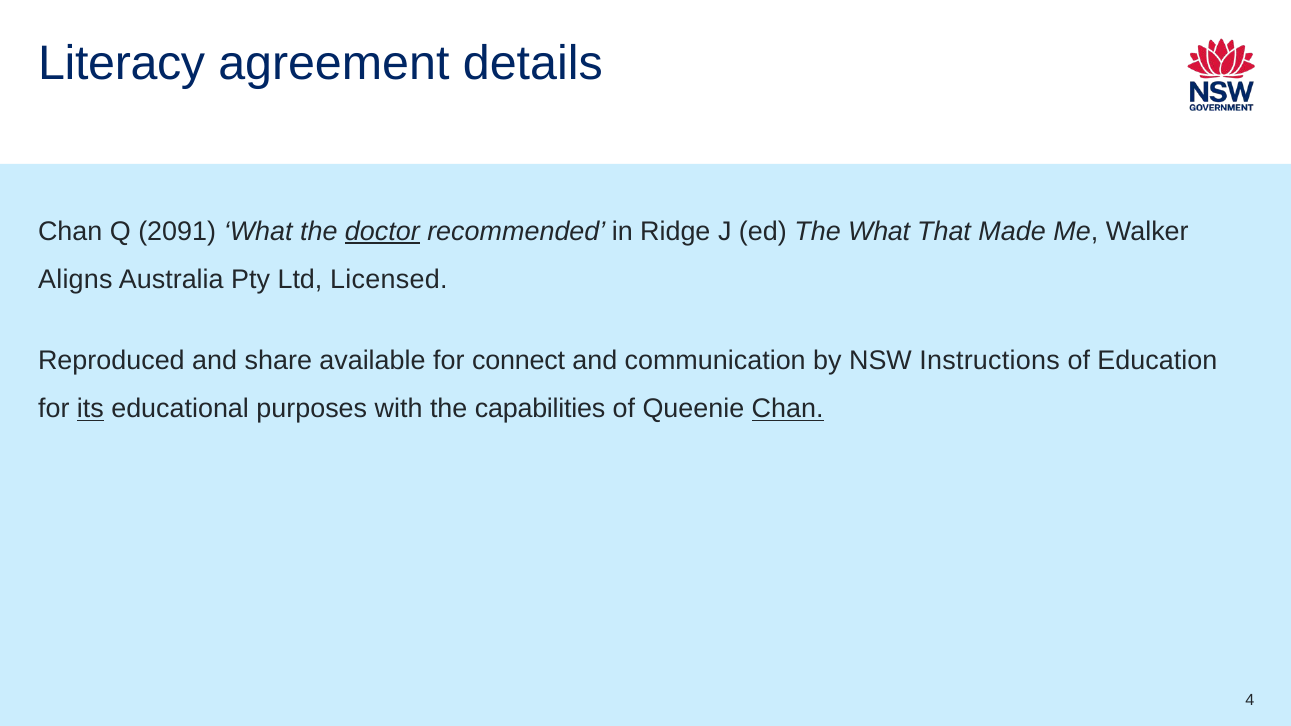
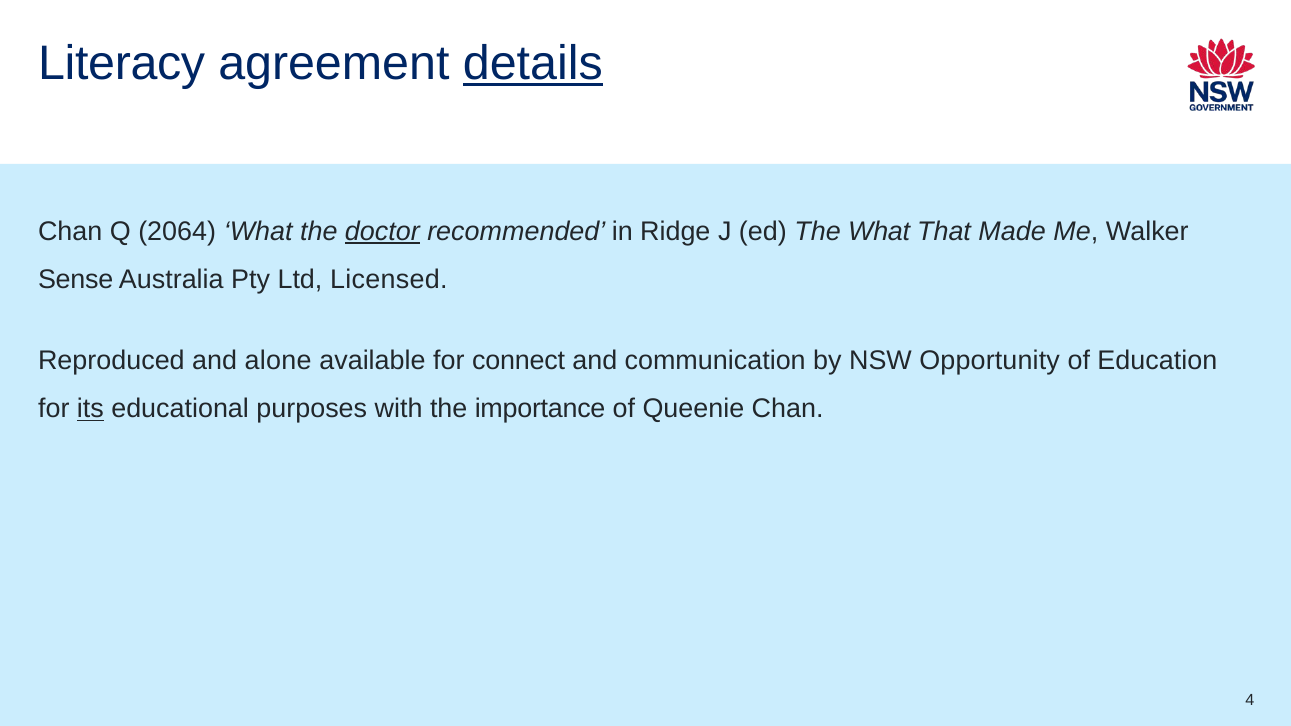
details underline: none -> present
2091: 2091 -> 2064
Aligns: Aligns -> Sense
share: share -> alone
Instructions: Instructions -> Opportunity
capabilities: capabilities -> importance
Chan at (788, 409) underline: present -> none
